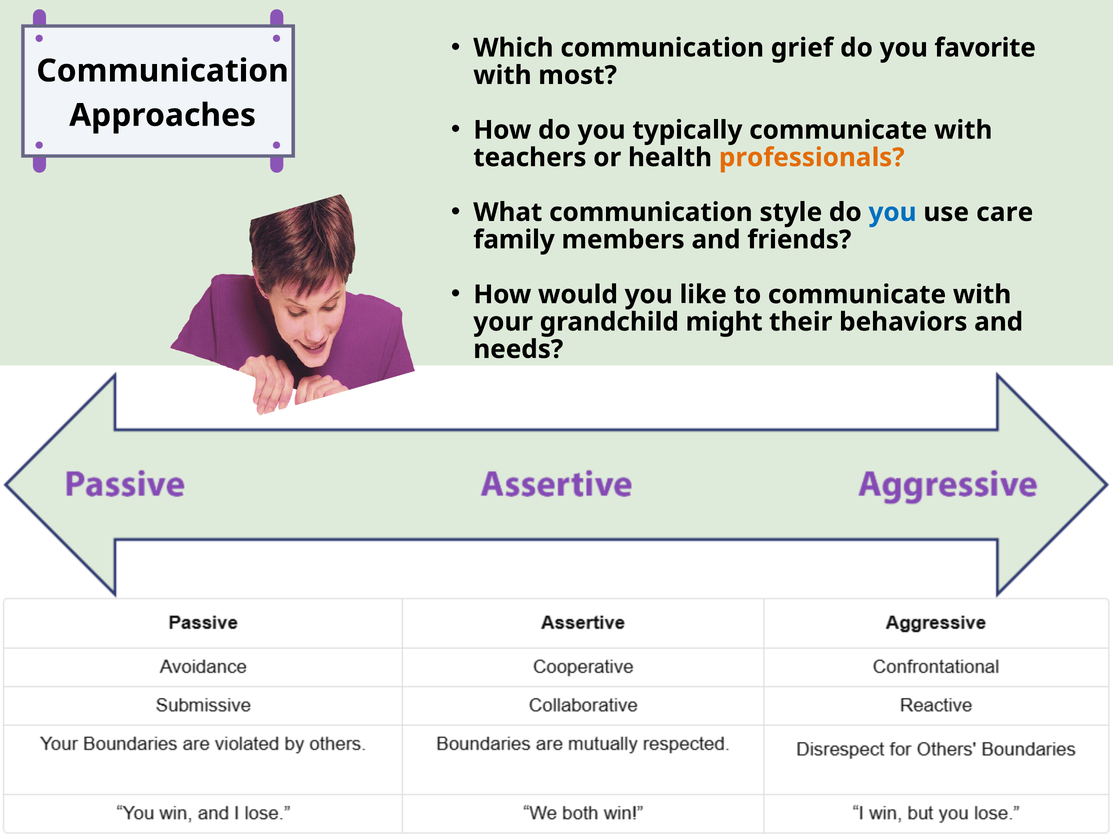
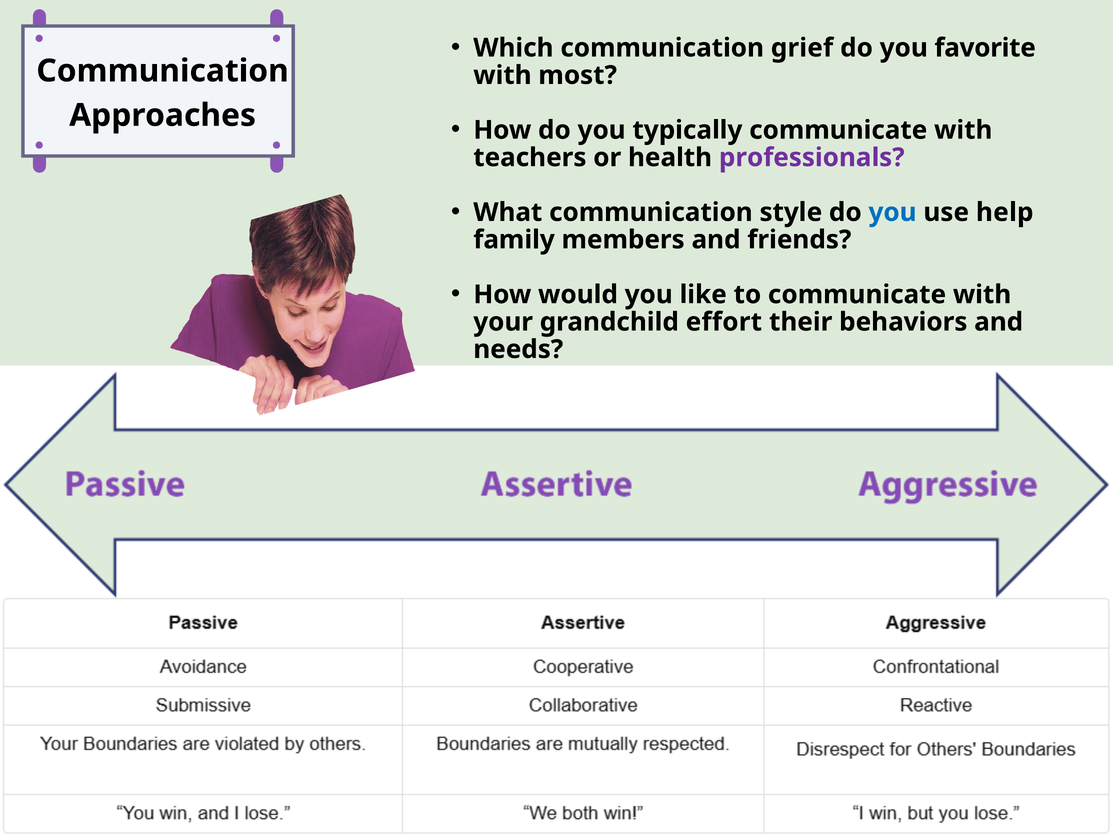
professionals colour: orange -> purple
care: care -> help
might: might -> effort
